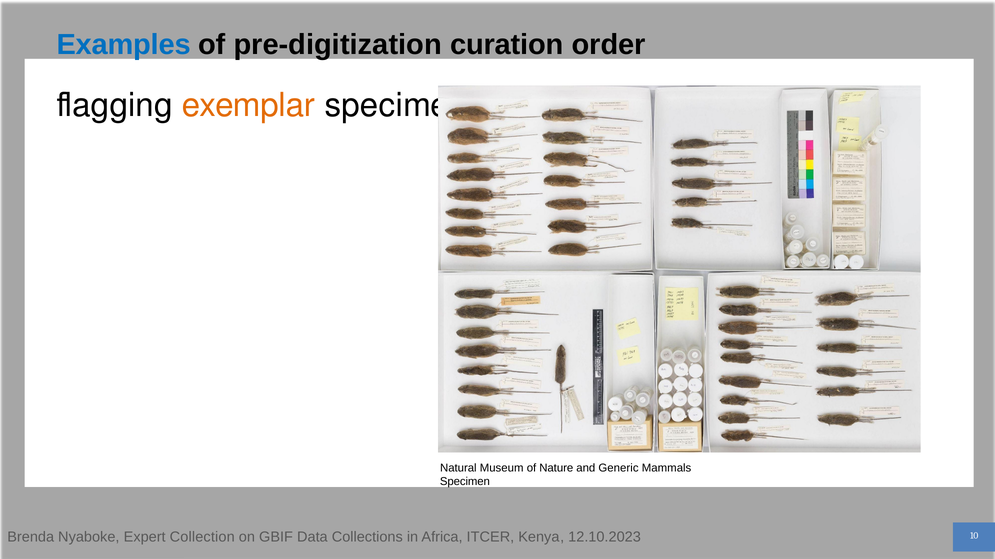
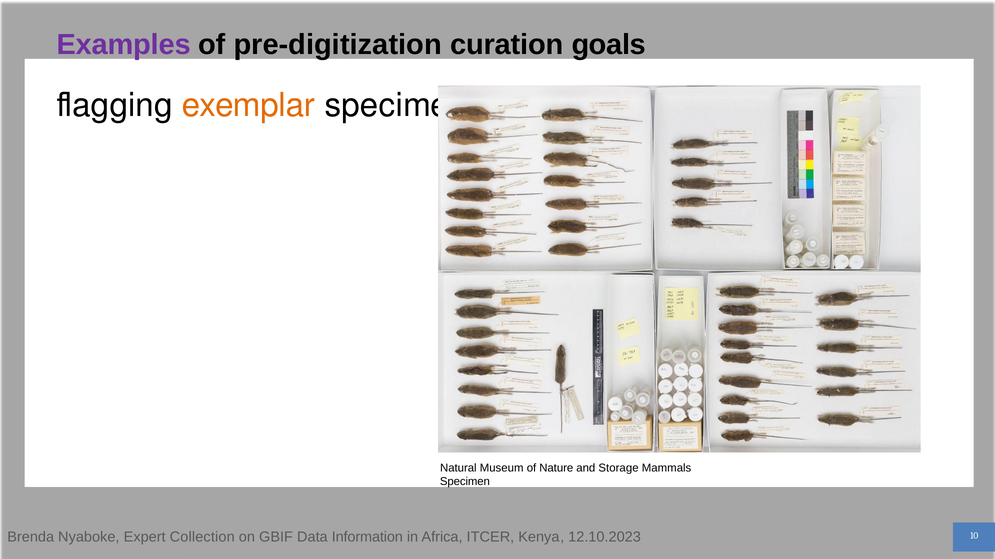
Examples colour: blue -> purple
order: order -> goals
Generic: Generic -> Storage
Collections: Collections -> Information
